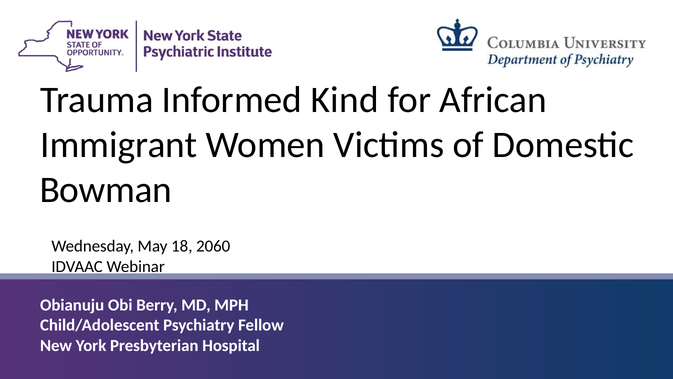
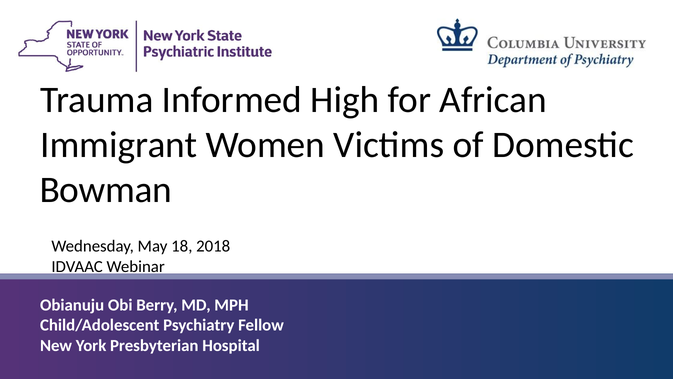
Kind: Kind -> High
2060: 2060 -> 2018
